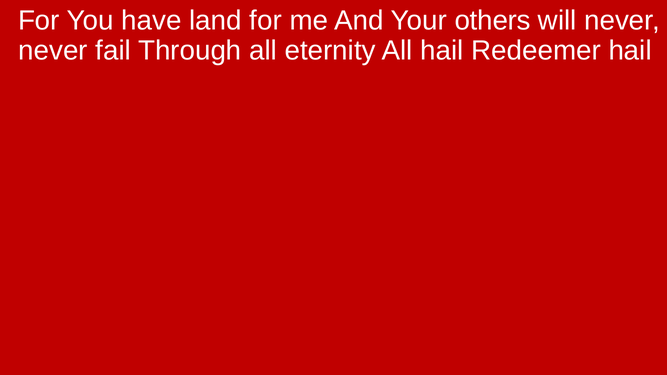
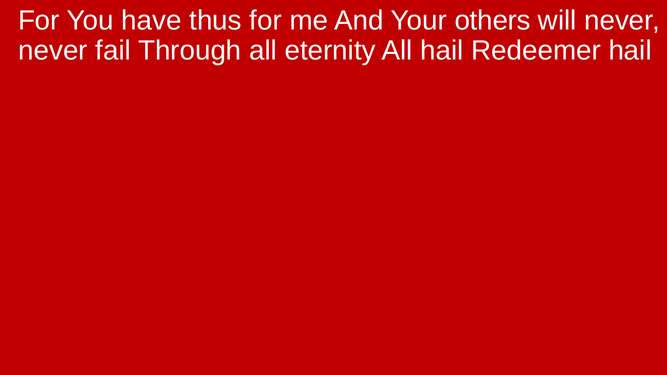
land: land -> thus
